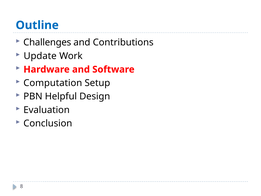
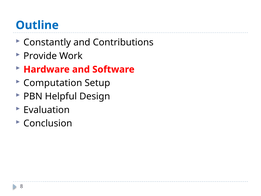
Challenges: Challenges -> Constantly
Update: Update -> Provide
